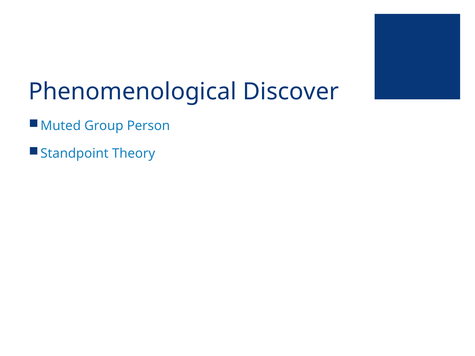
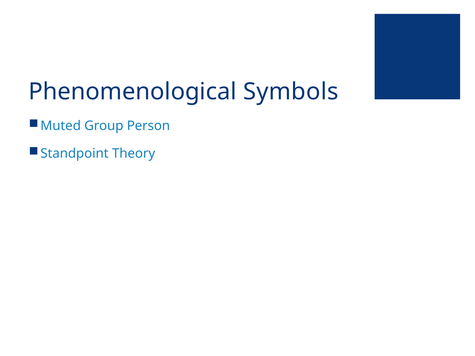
Discover: Discover -> Symbols
